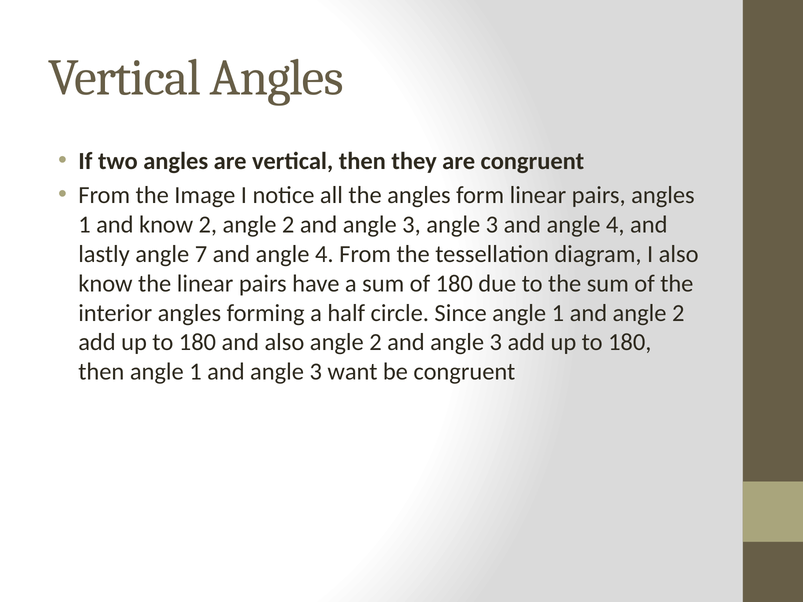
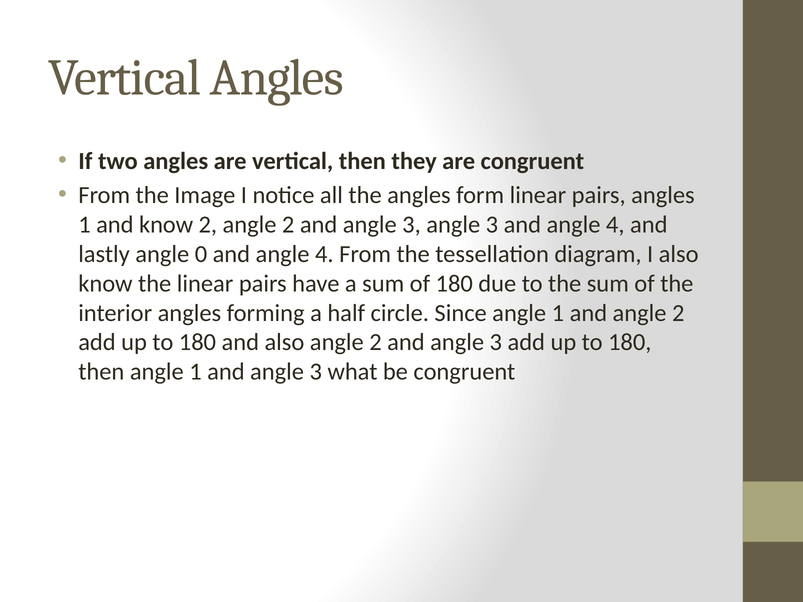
7: 7 -> 0
want: want -> what
